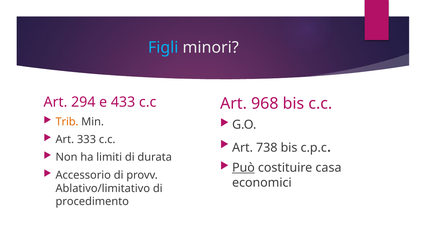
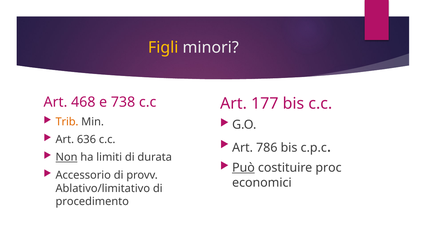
Figli colour: light blue -> yellow
294: 294 -> 468
433: 433 -> 738
968: 968 -> 177
333: 333 -> 636
738: 738 -> 786
Non underline: none -> present
casa: casa -> proc
